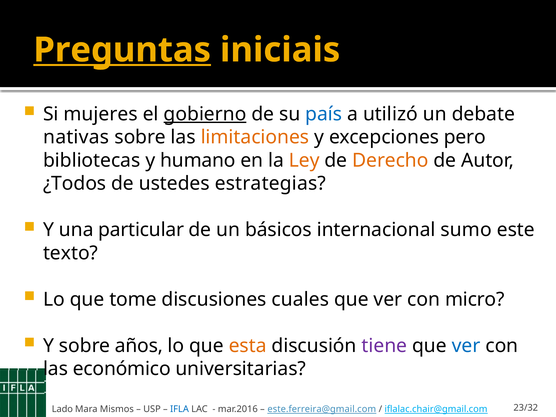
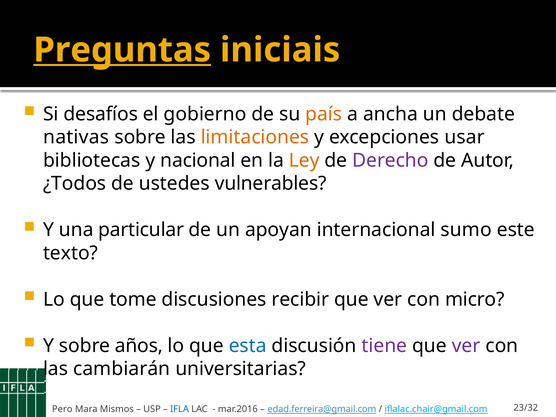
mujeres: mujeres -> desafíos
gobierno underline: present -> none
país colour: blue -> orange
utilizó: utilizó -> ancha
pero: pero -> usar
humano: humano -> nacional
Derecho colour: orange -> purple
estrategias: estrategias -> vulnerables
básicos: básicos -> apoyan
cuales: cuales -> recibir
esta colour: orange -> blue
ver at (466, 346) colour: blue -> purple
económico: económico -> cambiarán
Lado: Lado -> Pero
este.ferreira@gmail.com: este.ferreira@gmail.com -> edad.ferreira@gmail.com
